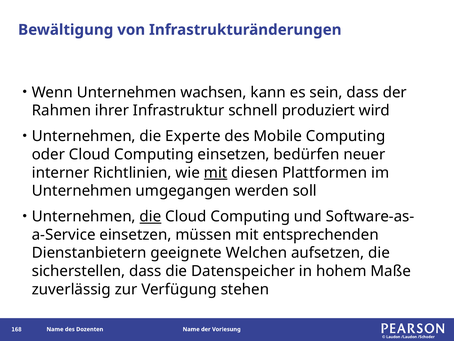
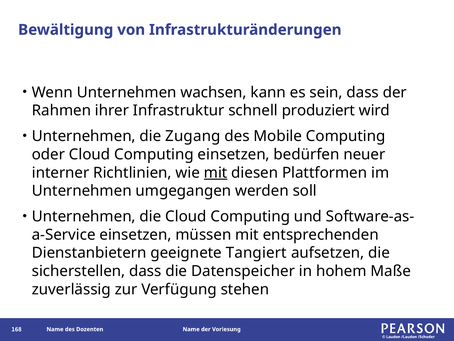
Experte: Experte -> Zugang
die at (151, 216) underline: present -> none
Welchen: Welchen -> Tangiert
